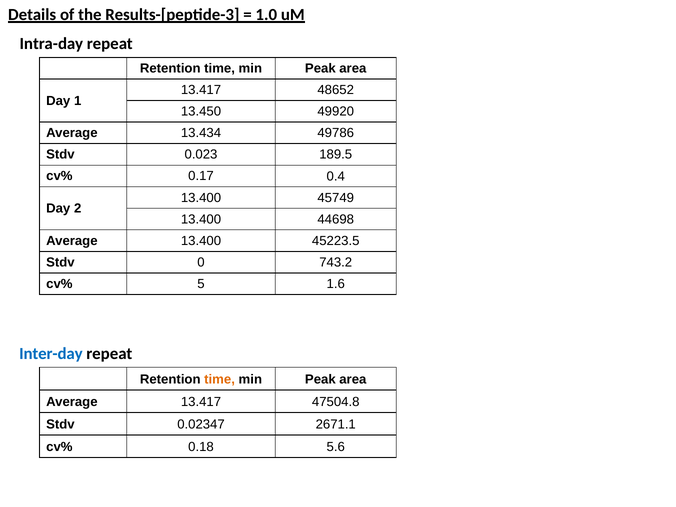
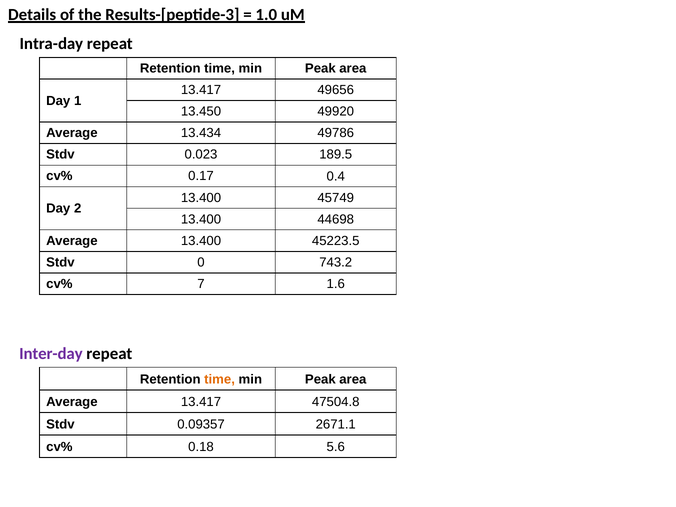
48652: 48652 -> 49656
5: 5 -> 7
Inter-day colour: blue -> purple
0.02347: 0.02347 -> 0.09357
